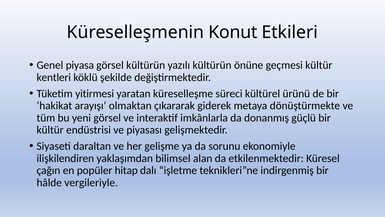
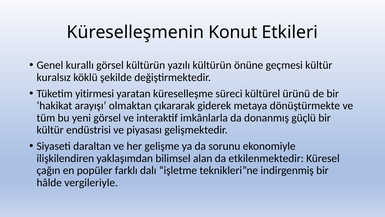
piyasa: piyasa -> kurallı
kentleri: kentleri -> kuralsız
hitap: hitap -> farklı
